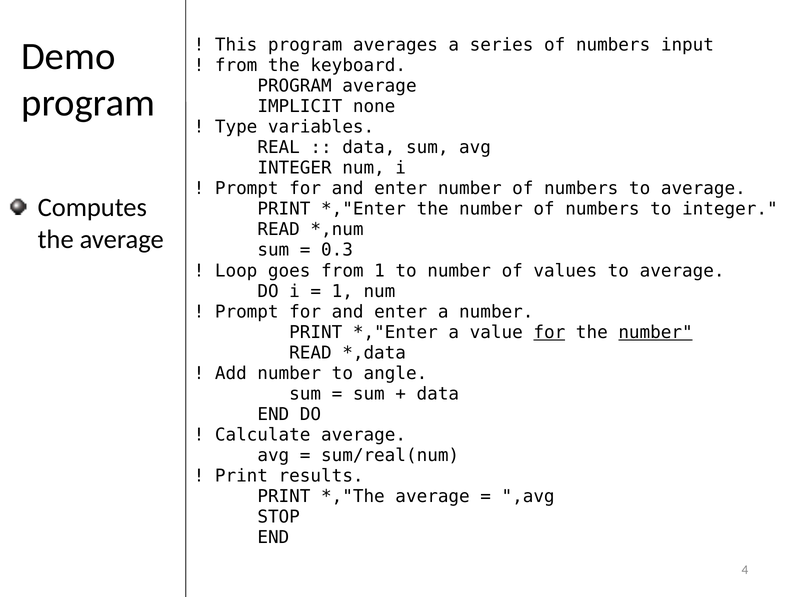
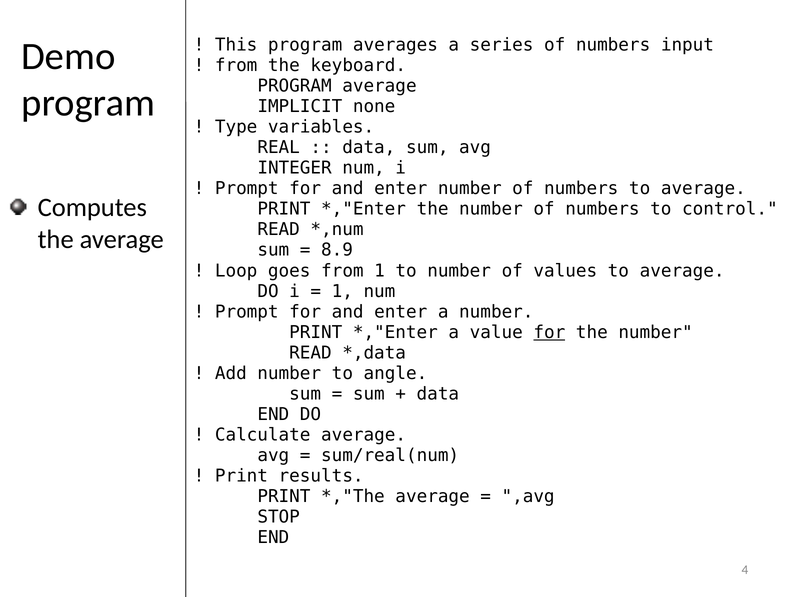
to integer: integer -> control
0.3: 0.3 -> 8.9
number at (656, 332) underline: present -> none
